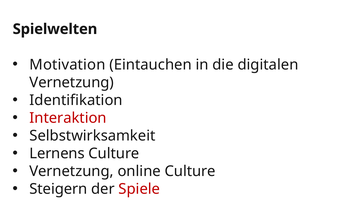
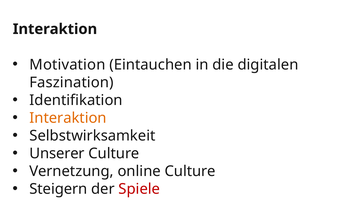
Spielwelten at (55, 29): Spielwelten -> Interaktion
Vernetzung at (72, 83): Vernetzung -> Faszination
Interaktion at (68, 118) colour: red -> orange
Lernens: Lernens -> Unserer
